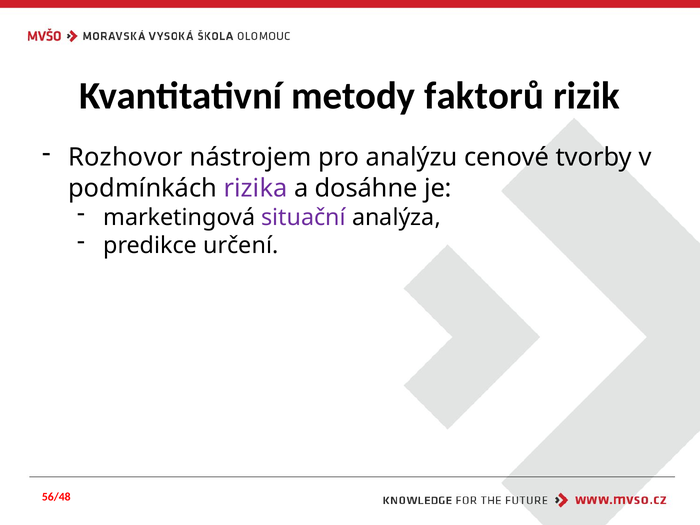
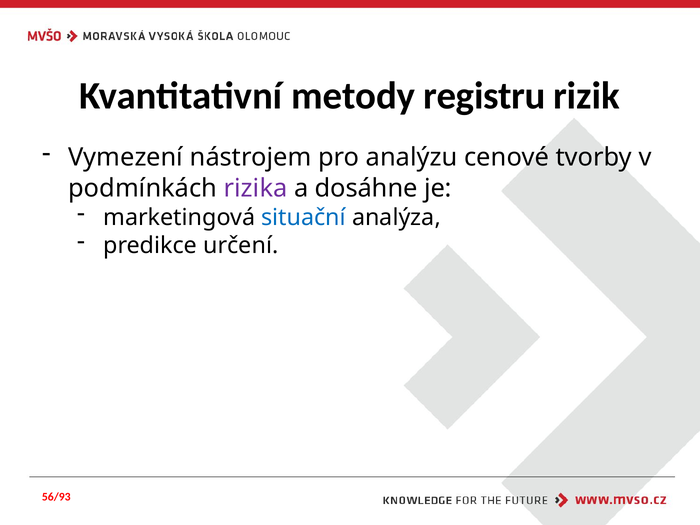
faktorů: faktorů -> registru
Rozhovor: Rozhovor -> Vymezení
situační colour: purple -> blue
56/48: 56/48 -> 56/93
